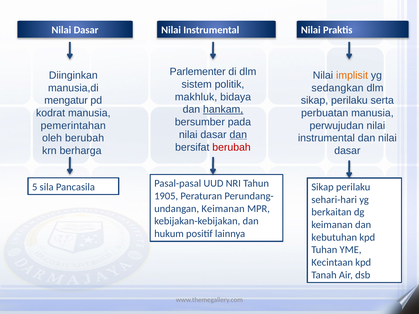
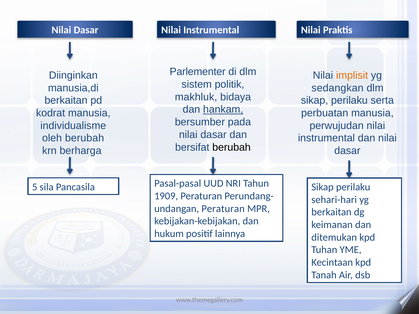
mengatur at (66, 101): mengatur -> berkaitan
pemerintahan: pemerintahan -> individualisme
dan at (238, 135) underline: present -> none
berubah at (232, 147) colour: red -> black
1905: 1905 -> 1909
Keimanan at (223, 209): Keimanan -> Peraturan
kebutuhan: kebutuhan -> ditemukan
